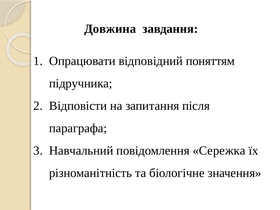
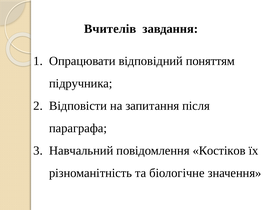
Довжина: Довжина -> Вчителів
Сережка: Сережка -> Костіков
